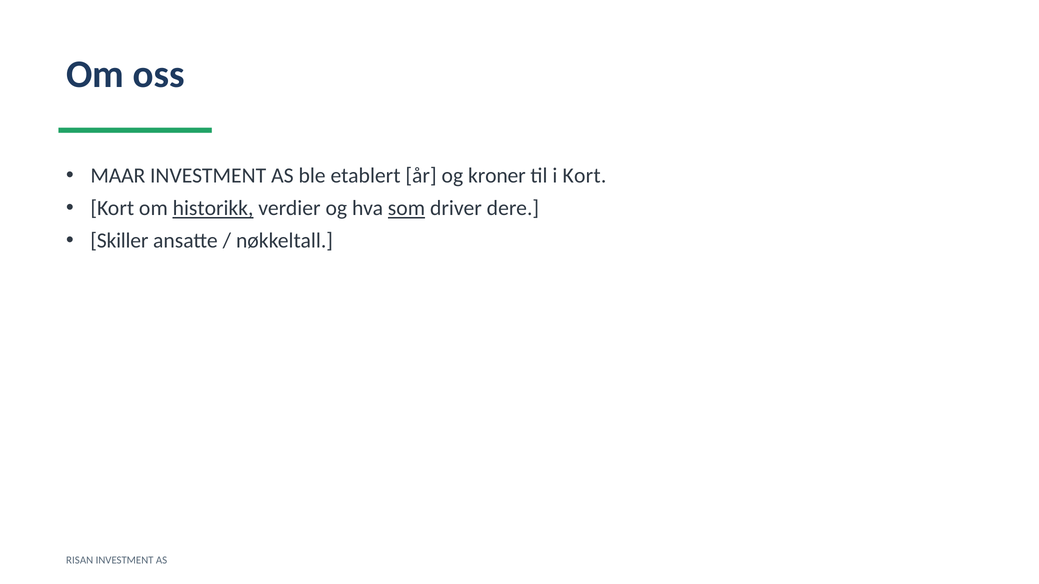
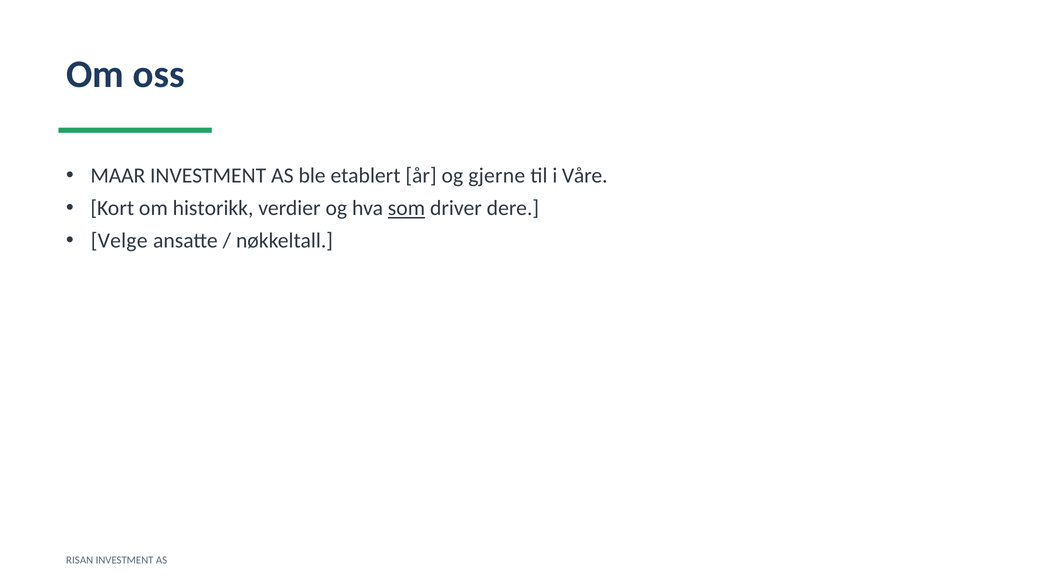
kroner: kroner -> gjerne
i Kort: Kort -> Våre
historikk underline: present -> none
Skiller: Skiller -> Velge
